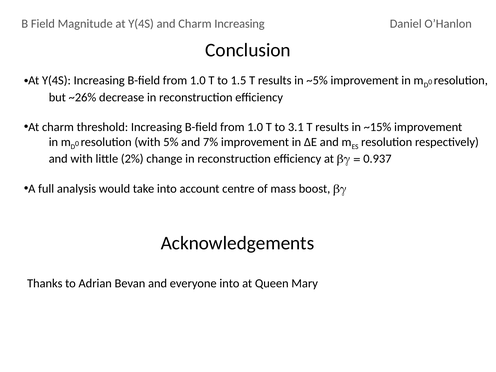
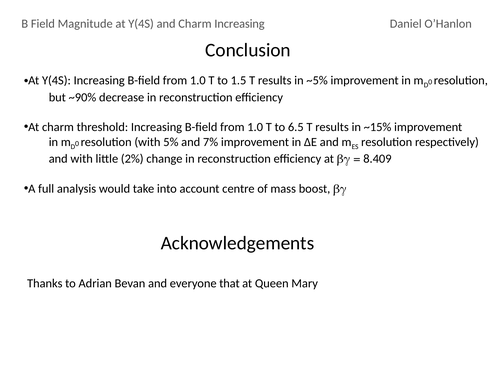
~26%: ~26% -> ~90%
3.1: 3.1 -> 6.5
0.937: 0.937 -> 8.409
everyone into: into -> that
